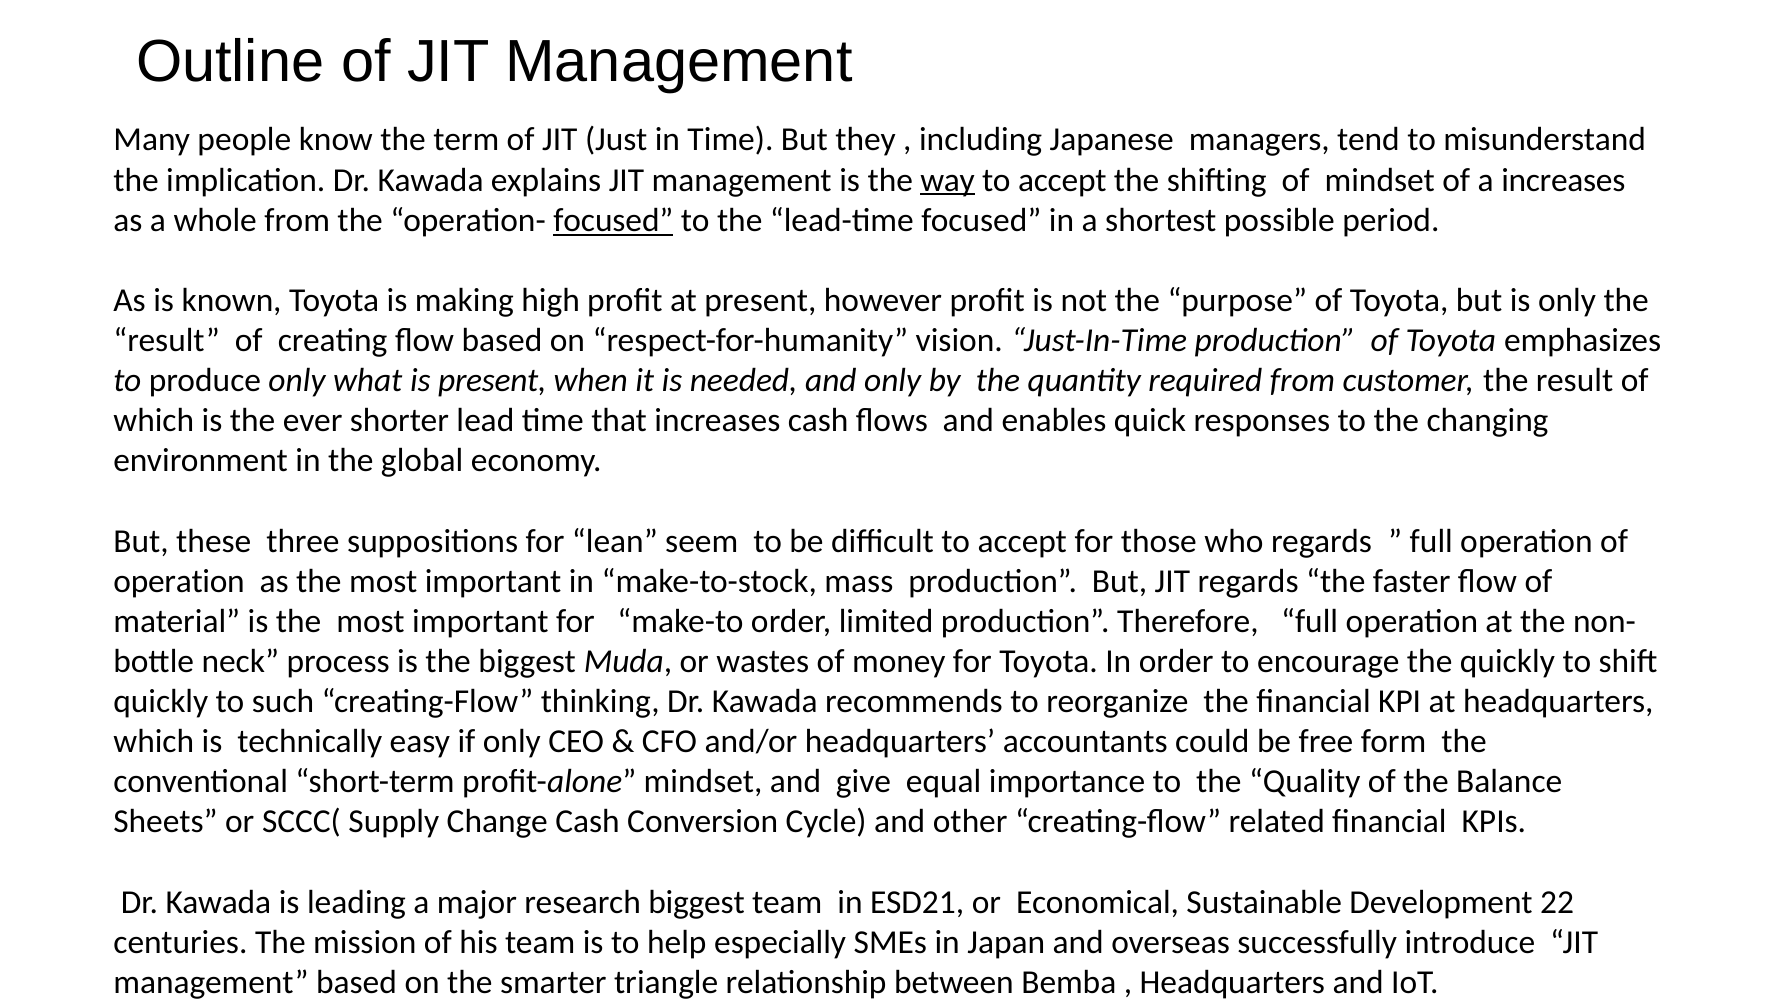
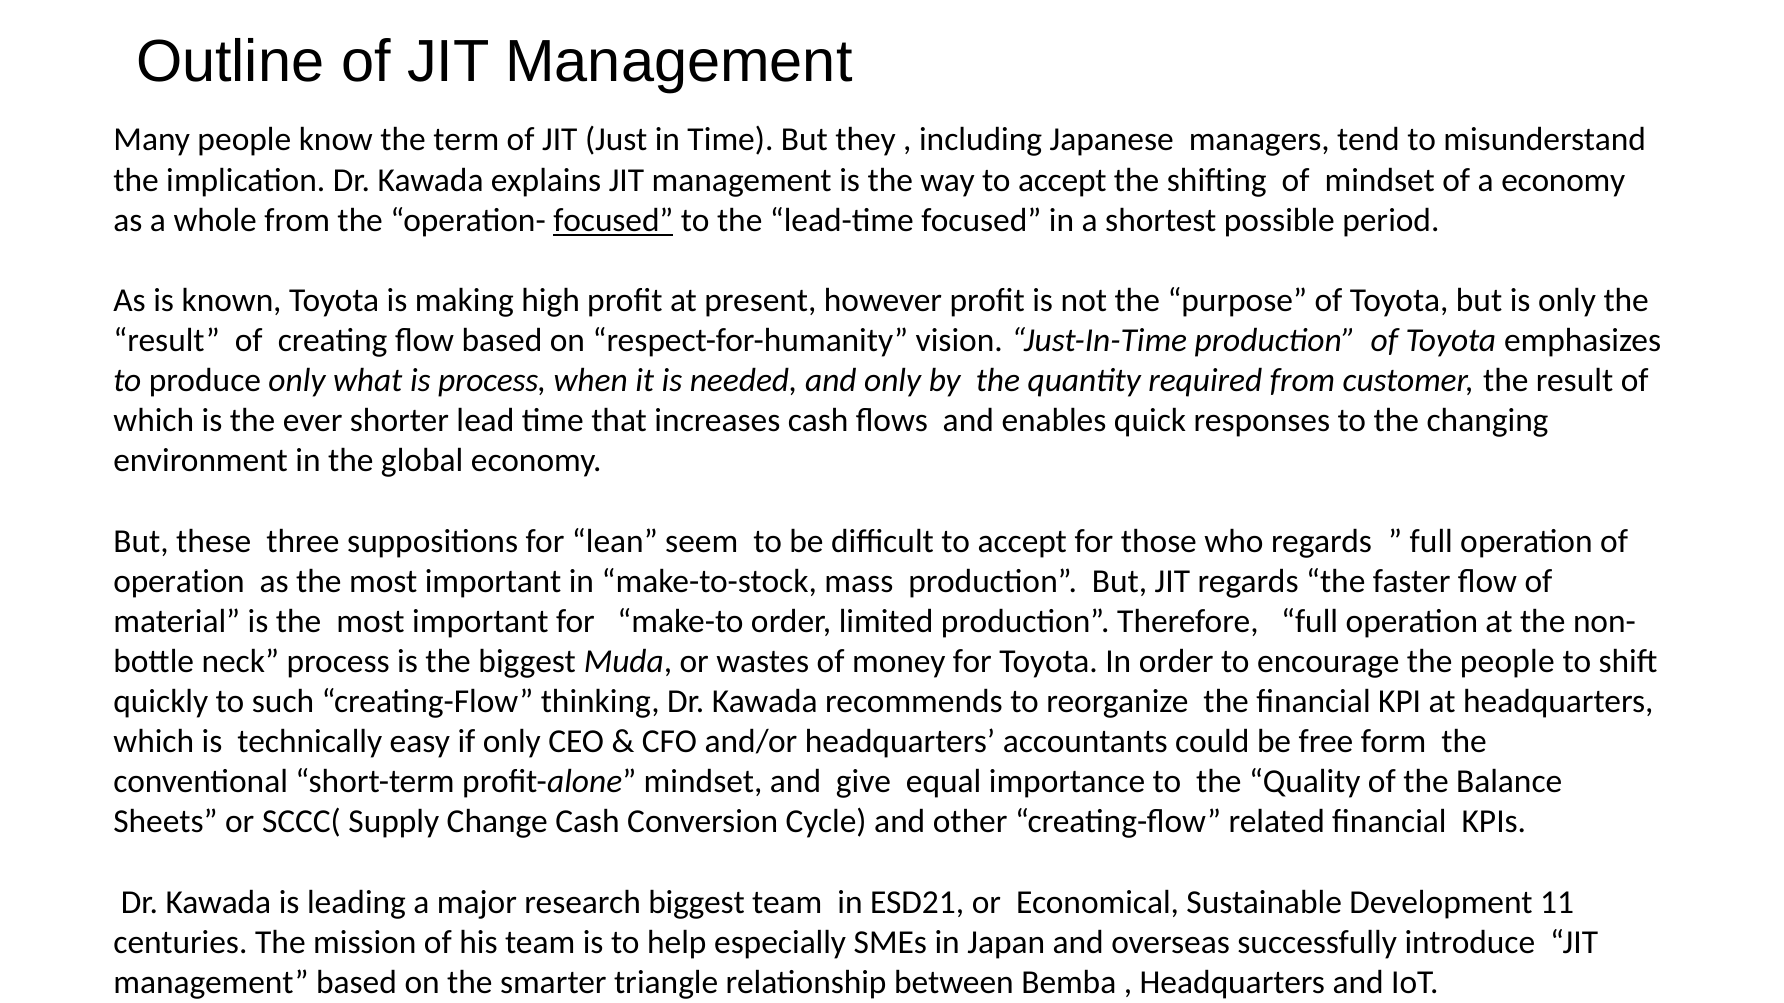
way underline: present -> none
a increases: increases -> economy
is present: present -> process
the quickly: quickly -> people
22: 22 -> 11
